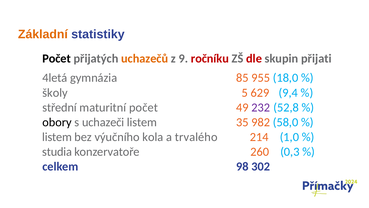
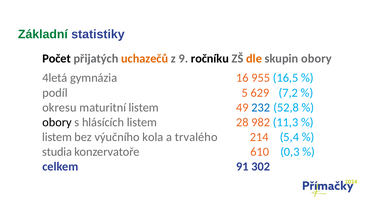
Základní colour: orange -> green
ročníku colour: red -> black
dle colour: red -> orange
skupin přijati: přijati -> obory
85: 85 -> 16
18,0: 18,0 -> 16,5
školy: školy -> podíl
9,4: 9,4 -> 7,2
střední: střední -> okresu
maturitní počet: počet -> listem
232 colour: purple -> blue
uchazeči: uchazeči -> hlásících
35: 35 -> 28
58,0: 58,0 -> 11,3
1,0: 1,0 -> 5,4
260: 260 -> 610
98: 98 -> 91
